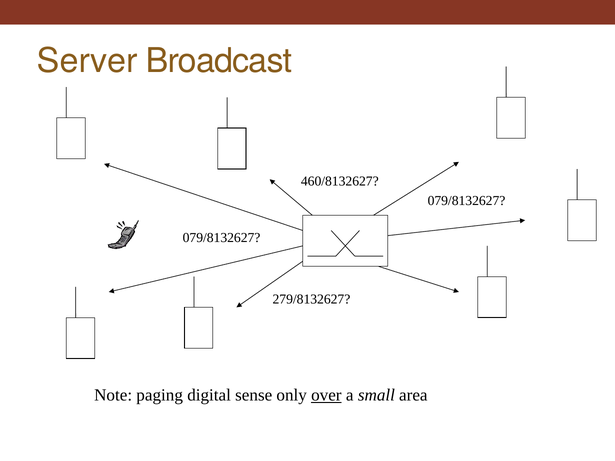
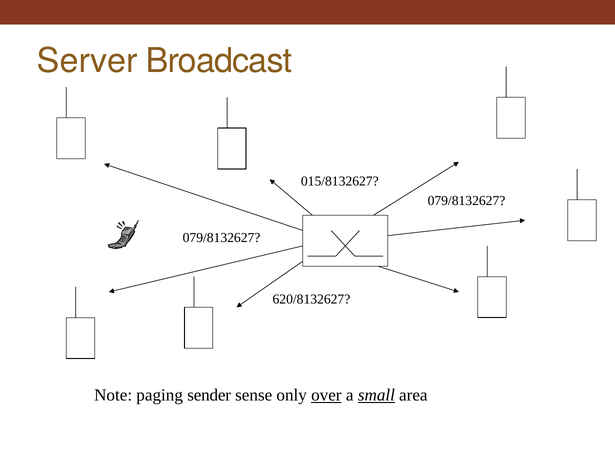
460/8132627: 460/8132627 -> 015/8132627
279/8132627: 279/8132627 -> 620/8132627
digital: digital -> sender
small underline: none -> present
